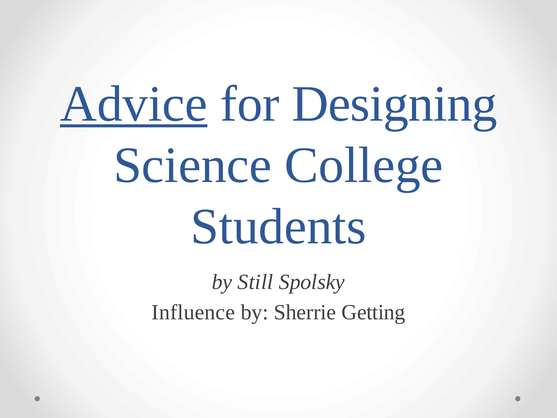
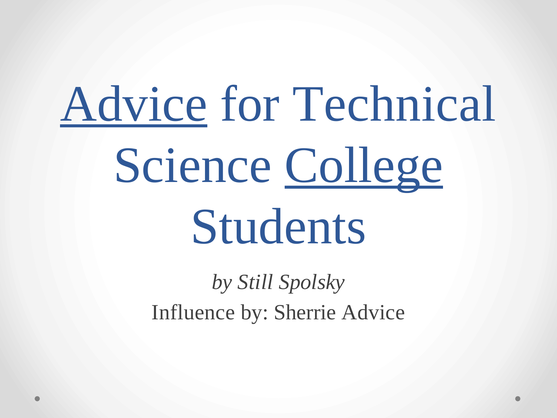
Designing: Designing -> Technical
College underline: none -> present
Sherrie Getting: Getting -> Advice
